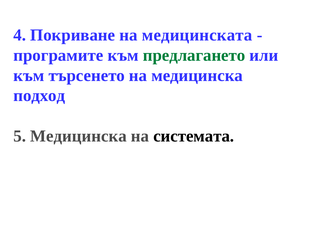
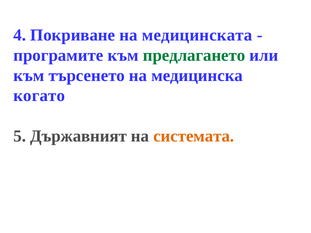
подход: подход -> когато
5 Медицинска: Медицинска -> Държавният
системата colour: black -> orange
